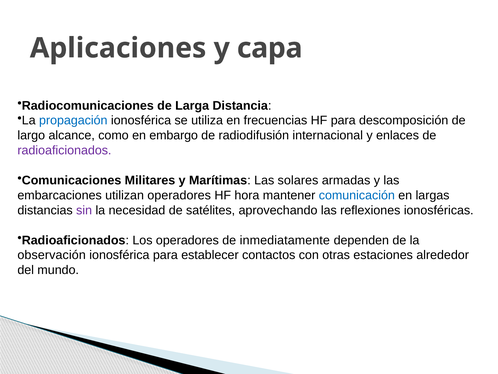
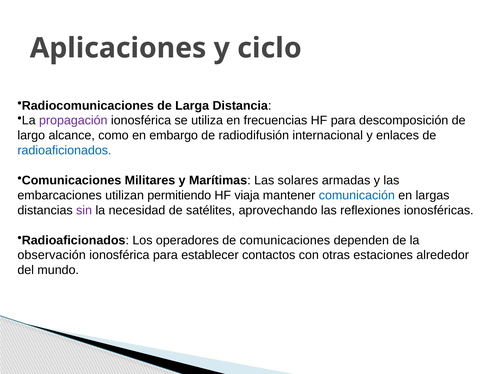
capa: capa -> ciclo
propagación colour: blue -> purple
radioaficionados at (64, 150) colour: purple -> blue
utilizan operadores: operadores -> permitiendo
hora: hora -> viaja
de inmediatamente: inmediatamente -> comunicaciones
